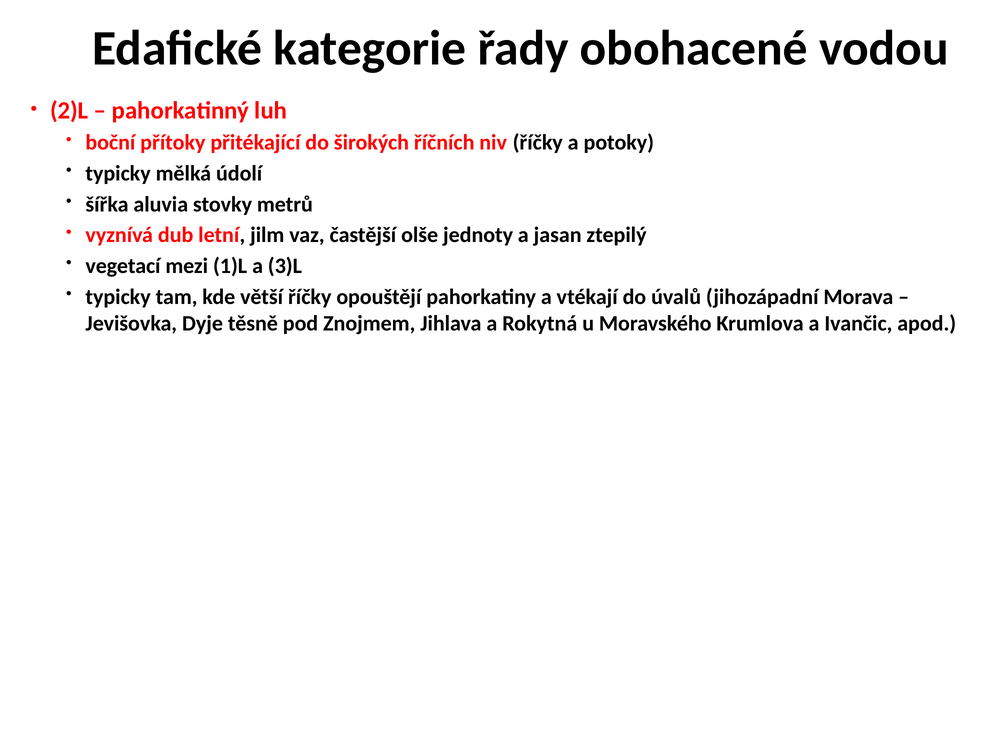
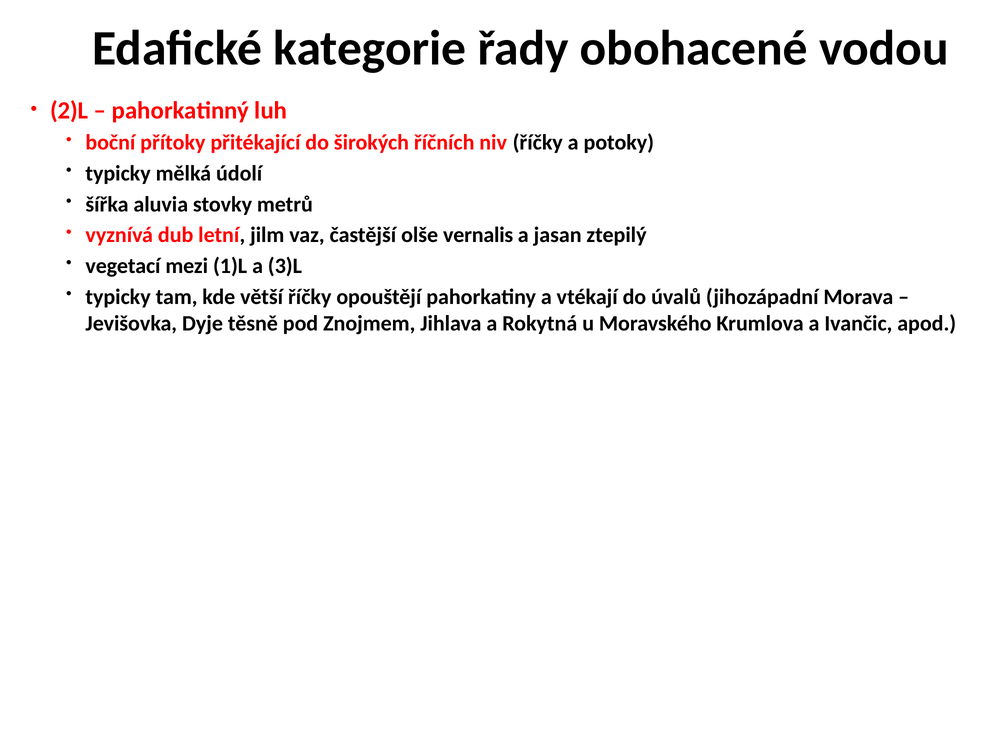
jednoty: jednoty -> vernalis
